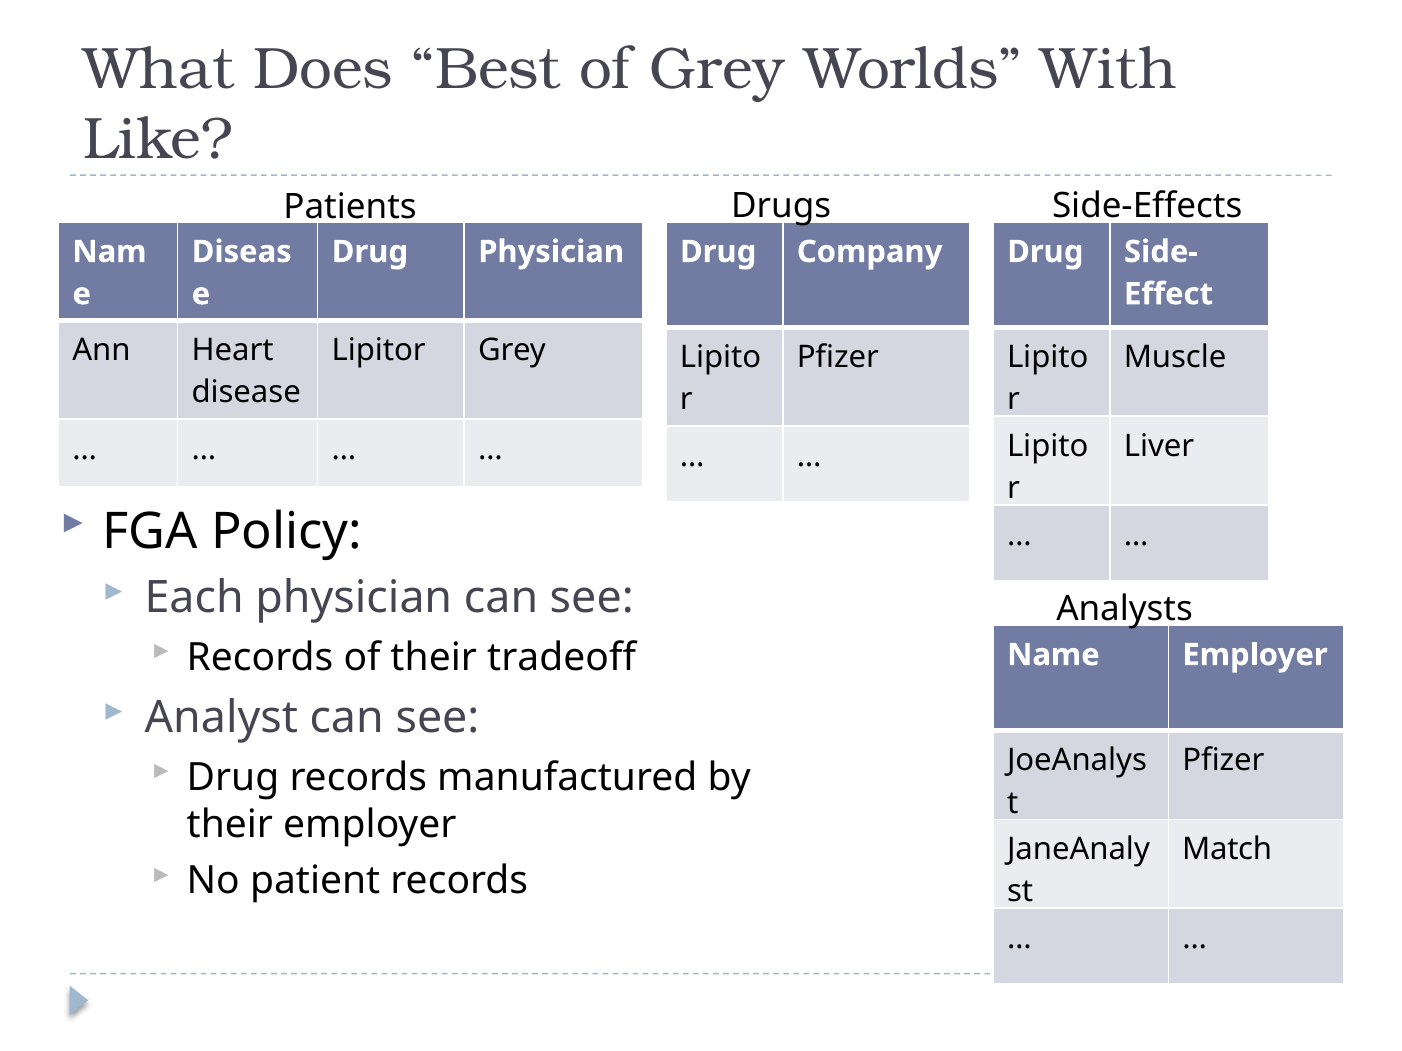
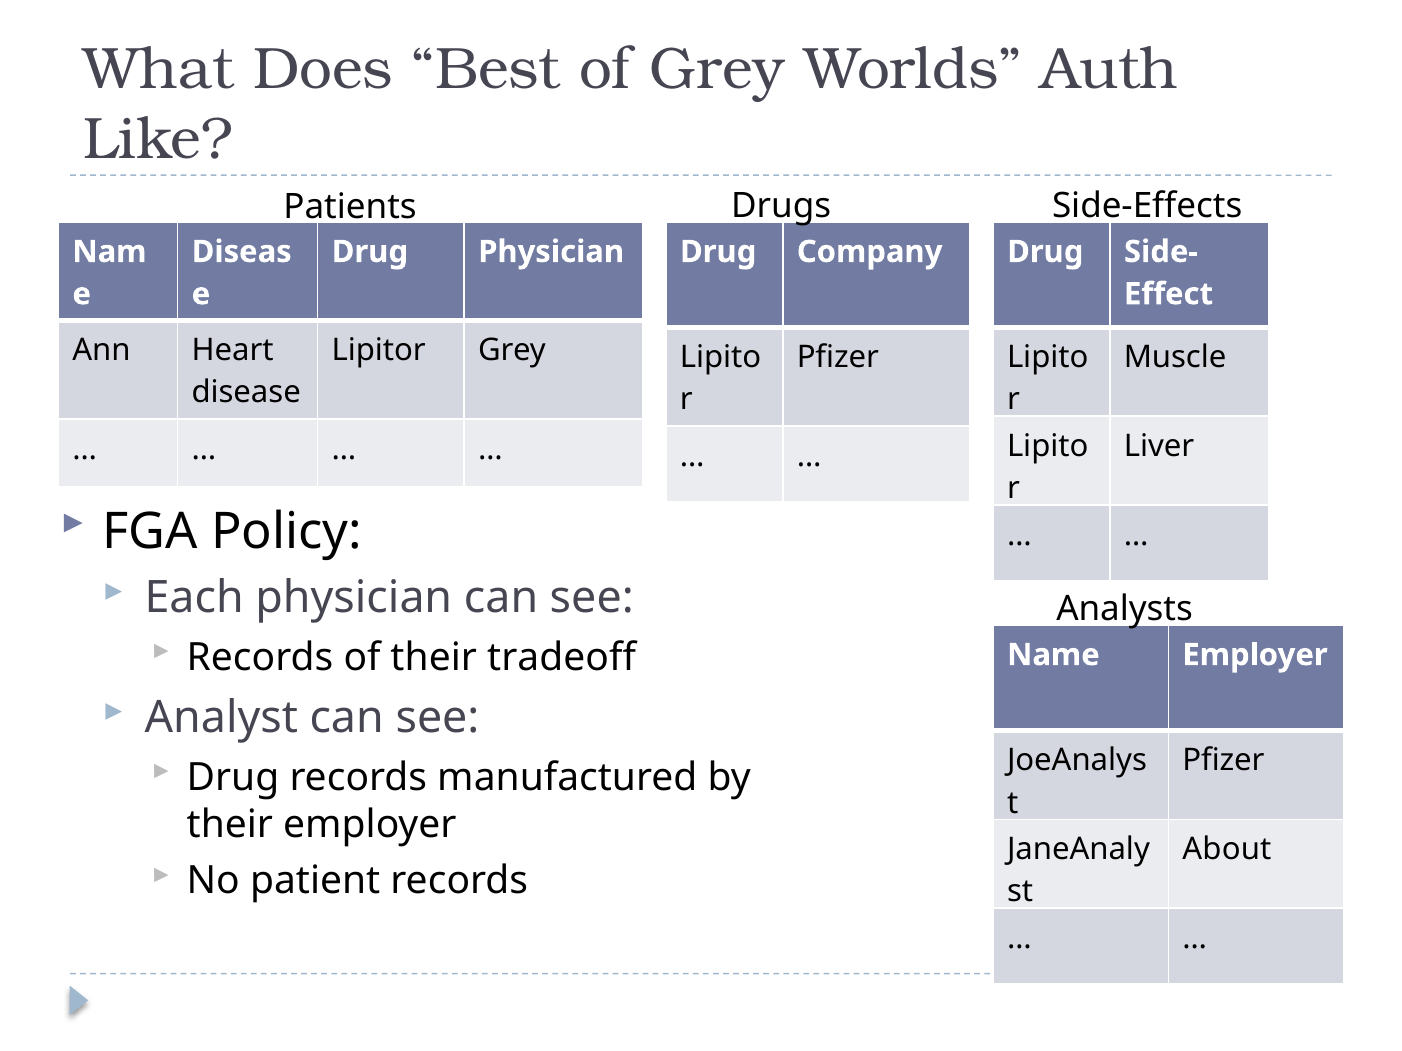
With: With -> Auth
Match: Match -> About
